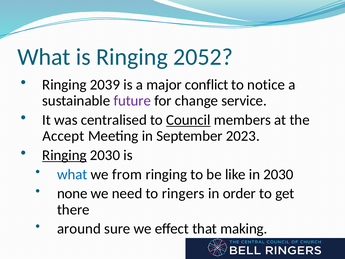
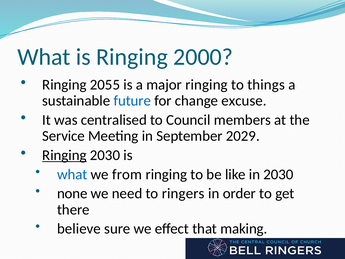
2052: 2052 -> 2000
2039: 2039 -> 2055
major conflict: conflict -> ringing
notice: notice -> things
future colour: purple -> blue
service: service -> excuse
Council underline: present -> none
Accept: Accept -> Service
2023: 2023 -> 2029
around: around -> believe
